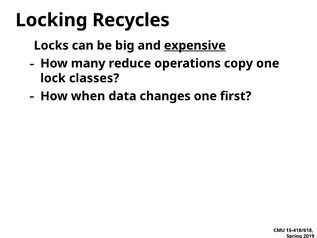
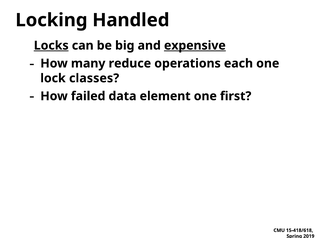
Recycles: Recycles -> Handled
Locks underline: none -> present
copy: copy -> each
when: when -> failed
changes: changes -> element
